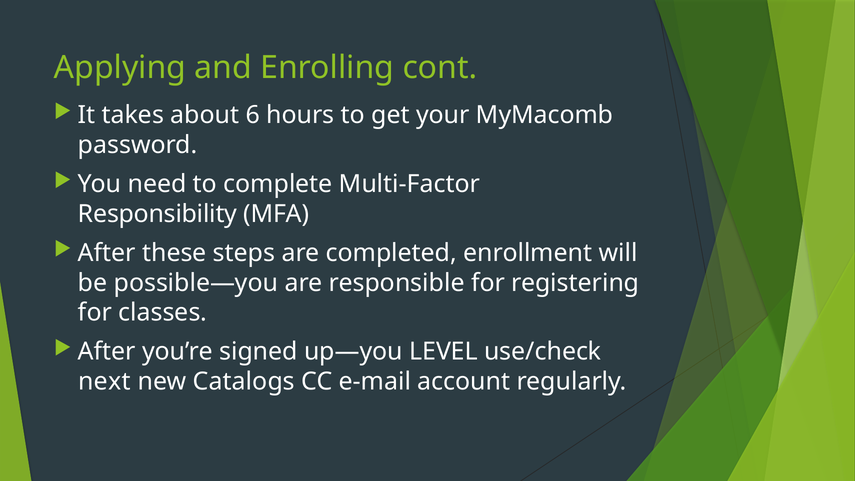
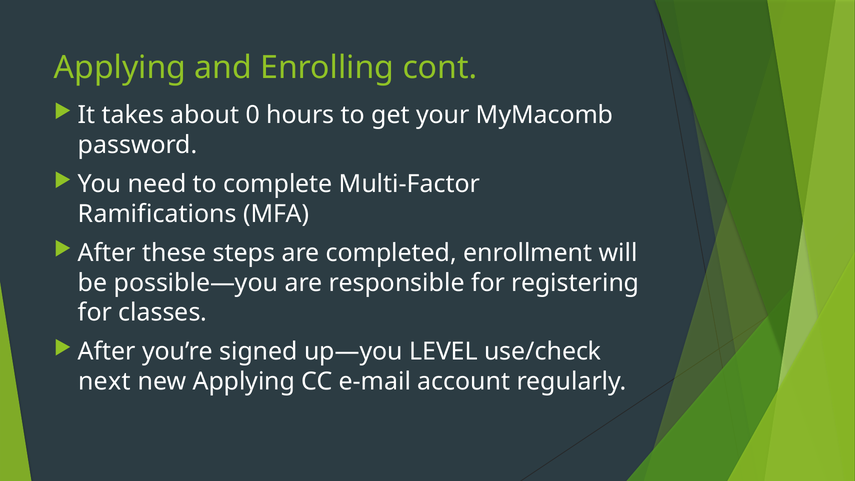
6: 6 -> 0
Responsibility: Responsibility -> Ramifications
new Catalogs: Catalogs -> Applying
